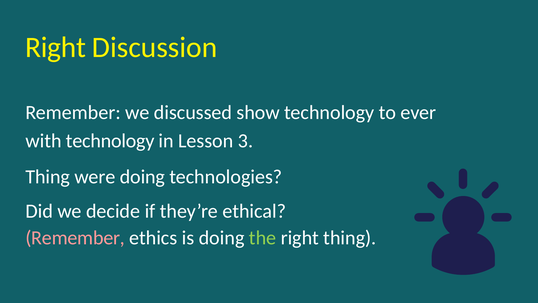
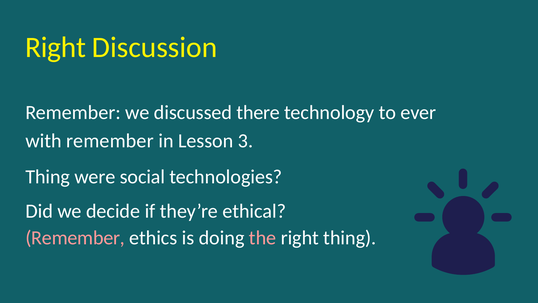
show: show -> there
with technology: technology -> remember
were doing: doing -> social
the colour: light green -> pink
